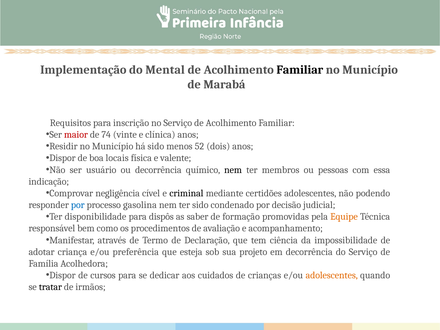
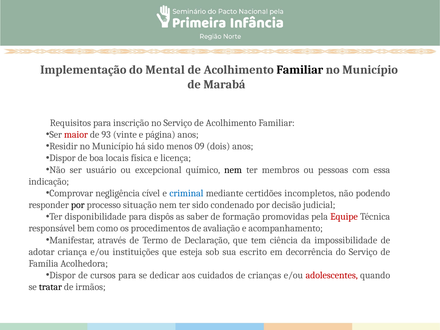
74: 74 -> 93
clínica: clínica -> página
52: 52 -> 09
valente: valente -> licença
ou decorrência: decorrência -> excepcional
criminal colour: black -> blue
certidões adolescentes: adolescentes -> incompletos
por at (78, 205) colour: blue -> black
gasolina: gasolina -> situação
Equipe colour: orange -> red
preferência: preferência -> instituições
projeto: projeto -> escrito
adolescentes at (332, 275) colour: orange -> red
